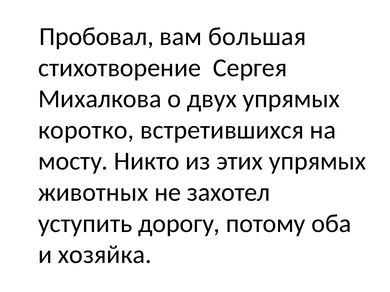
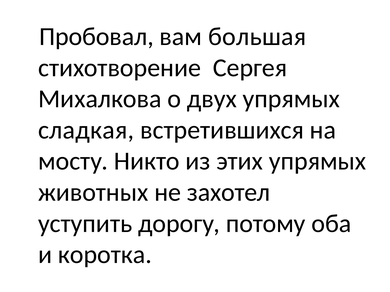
коротко: коротко -> сладкая
хозяйка: хозяйка -> коротка
